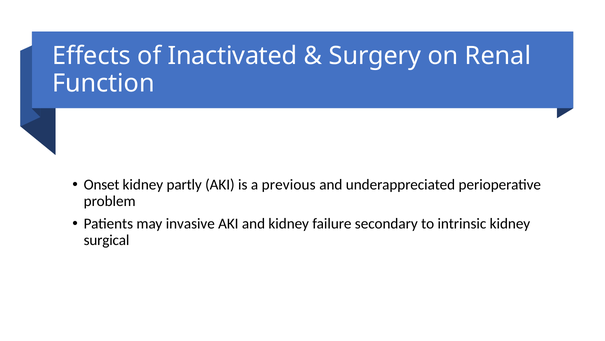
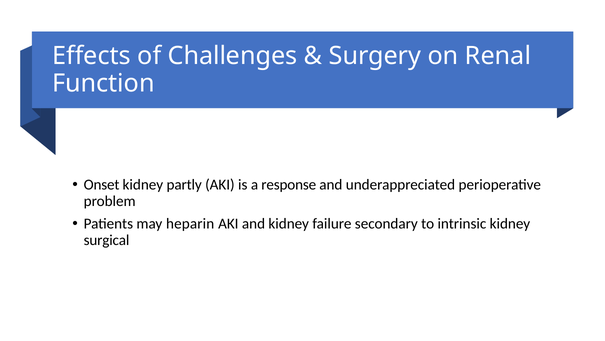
Inactivated: Inactivated -> Challenges
previous: previous -> response
invasive: invasive -> heparin
